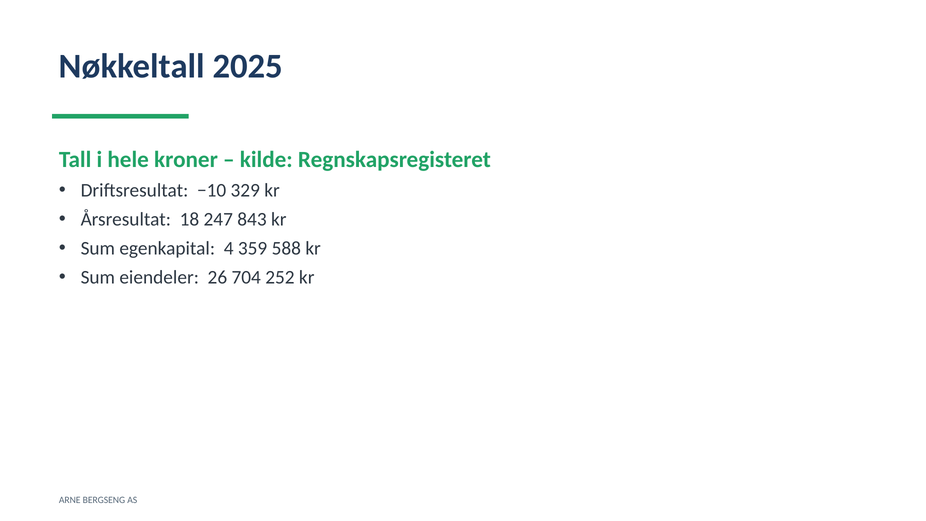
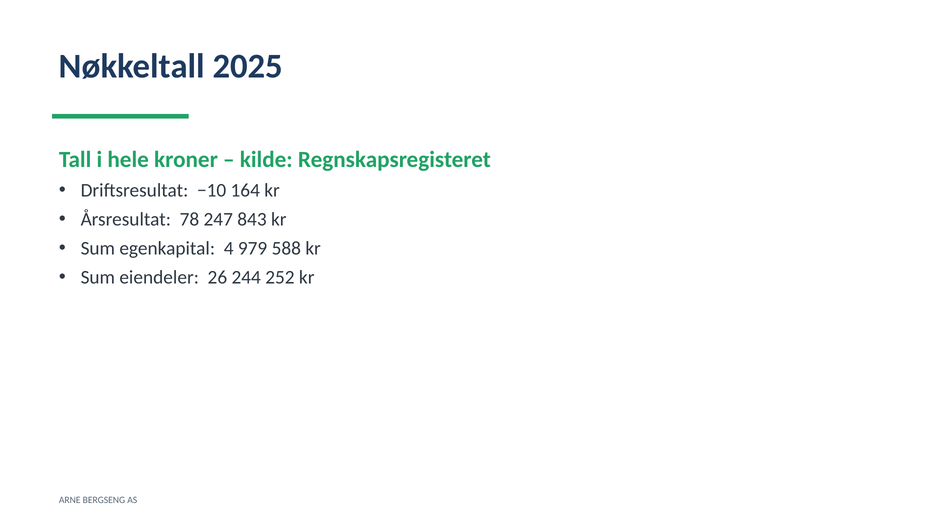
329: 329 -> 164
18: 18 -> 78
359: 359 -> 979
704: 704 -> 244
